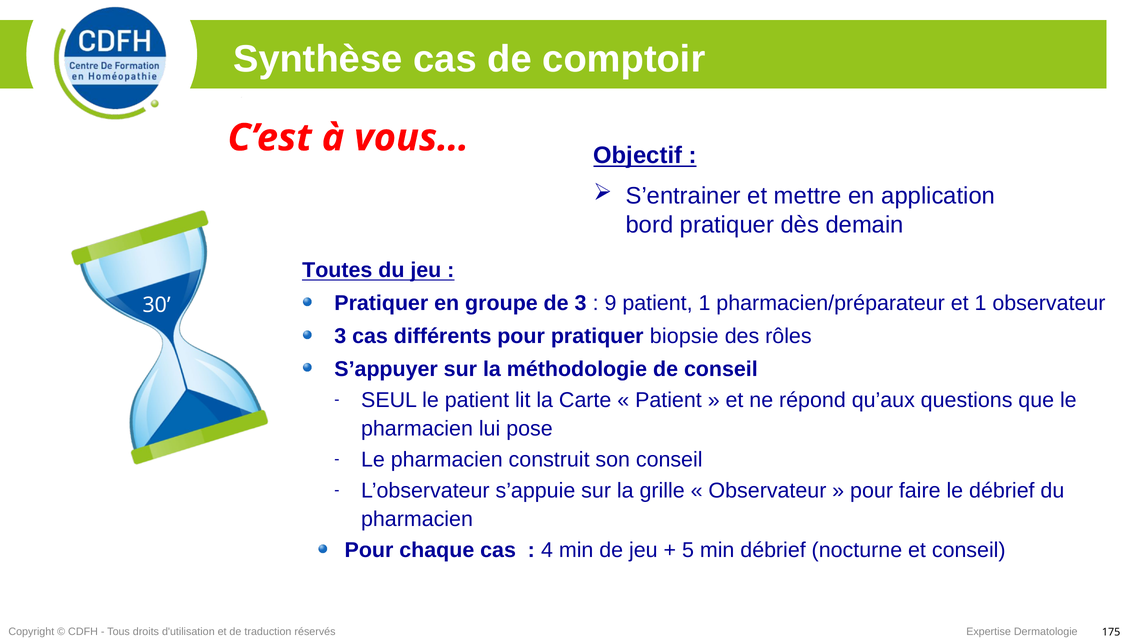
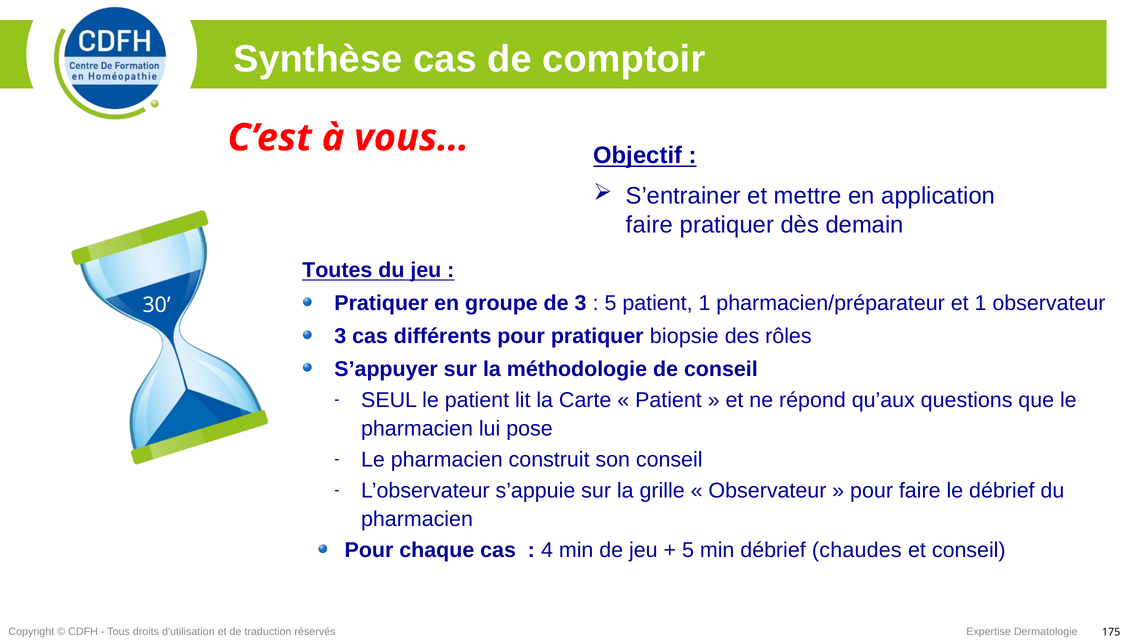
bord at (649, 225): bord -> faire
9 at (611, 303): 9 -> 5
nocturne: nocturne -> chaudes
